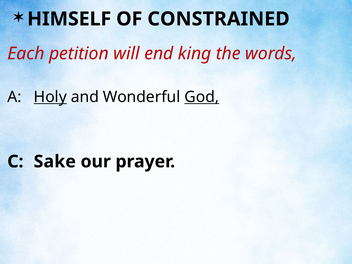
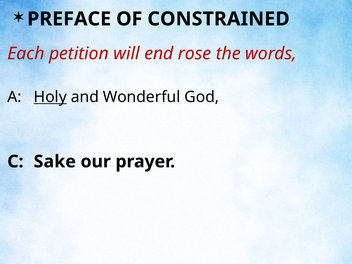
HIMSELF: HIMSELF -> PREFACE
king: king -> rose
God underline: present -> none
